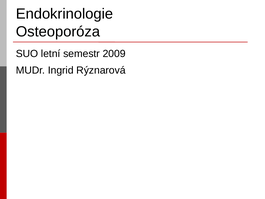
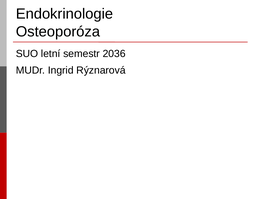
2009: 2009 -> 2036
